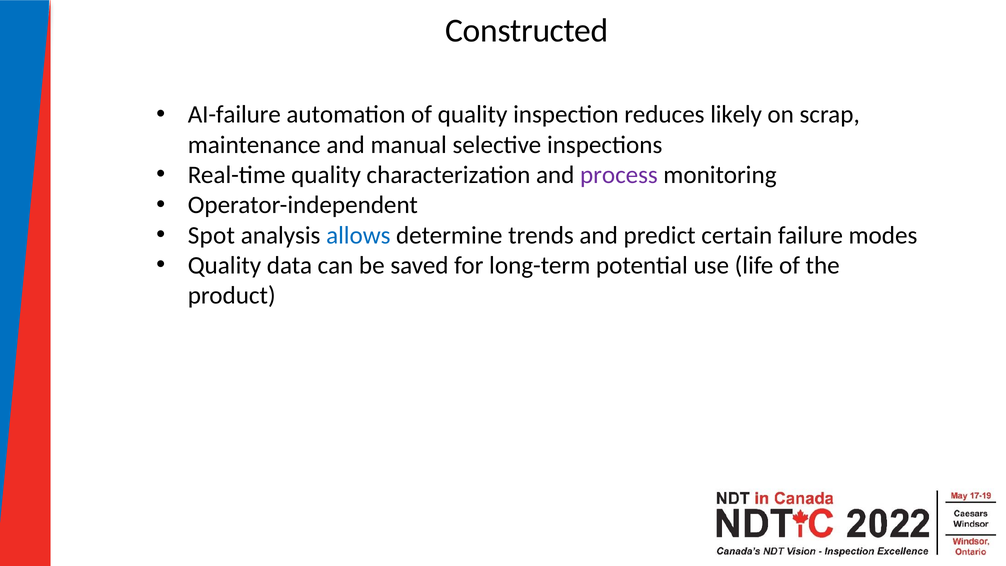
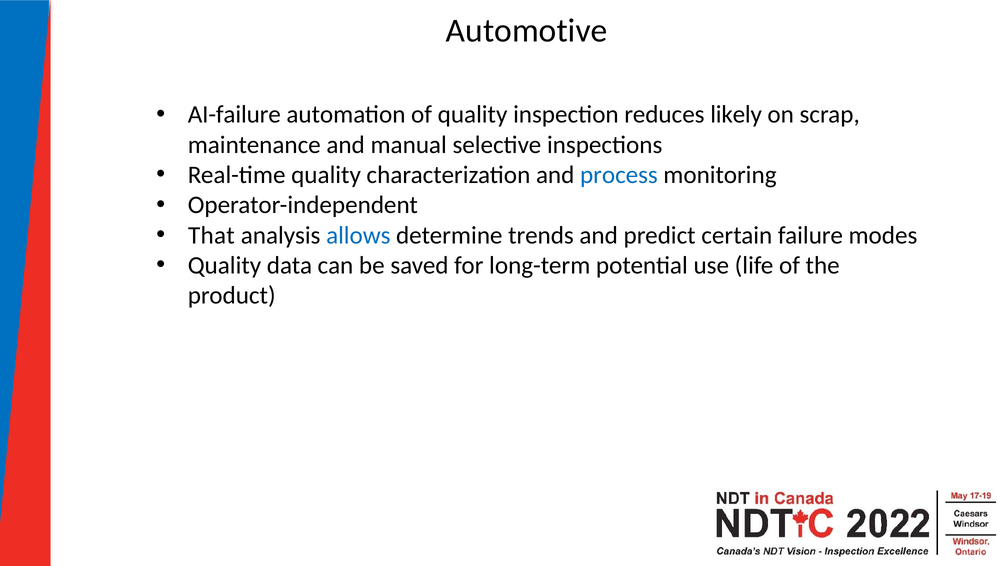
Constructed: Constructed -> Automotive
process colour: purple -> blue
Spot: Spot -> That
